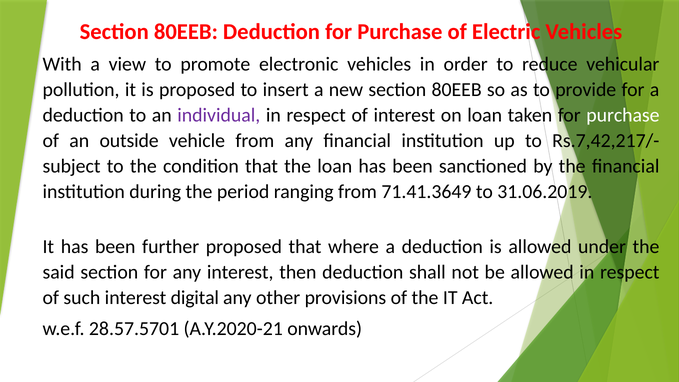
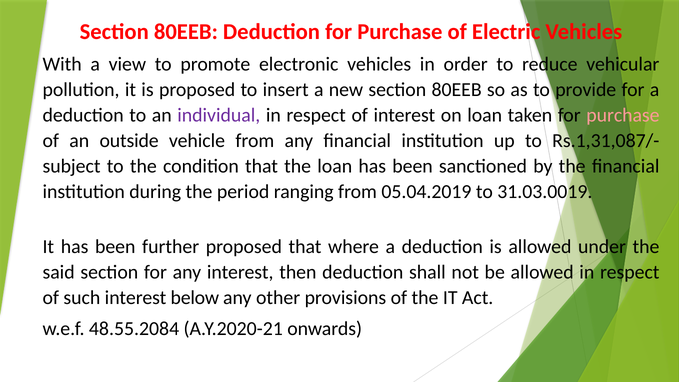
purchase at (623, 115) colour: white -> pink
Rs.7,42,217/-: Rs.7,42,217/- -> Rs.1,31,087/-
71.41.3649: 71.41.3649 -> 05.04.2019
31.06.2019: 31.06.2019 -> 31.03.0019
digital: digital -> below
28.57.5701: 28.57.5701 -> 48.55.2084
